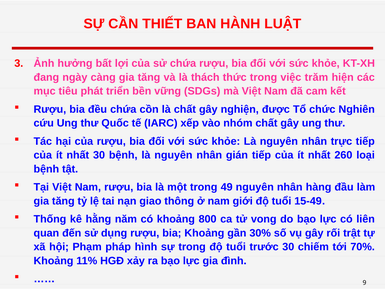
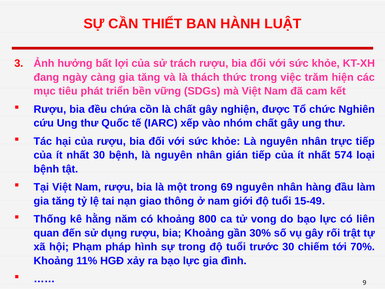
sử chứa: chứa -> trách
260: 260 -> 574
49: 49 -> 69
